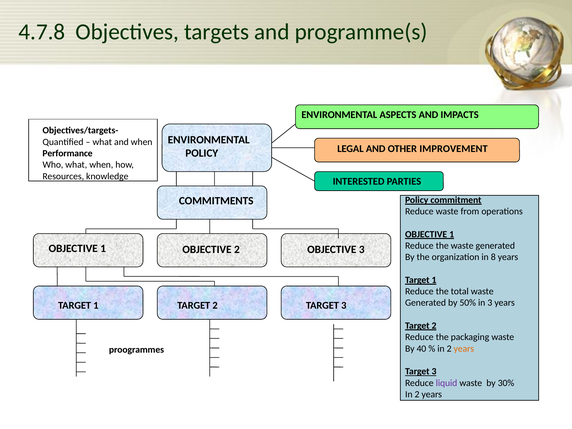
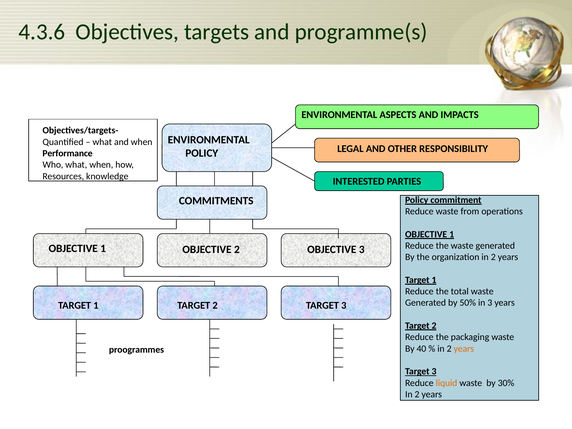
4.7.8: 4.7.8 -> 4.3.6
IMPROVEMENT: IMPROVEMENT -> RESPONSIBILITY
organization in 8: 8 -> 2
liquid colour: purple -> orange
